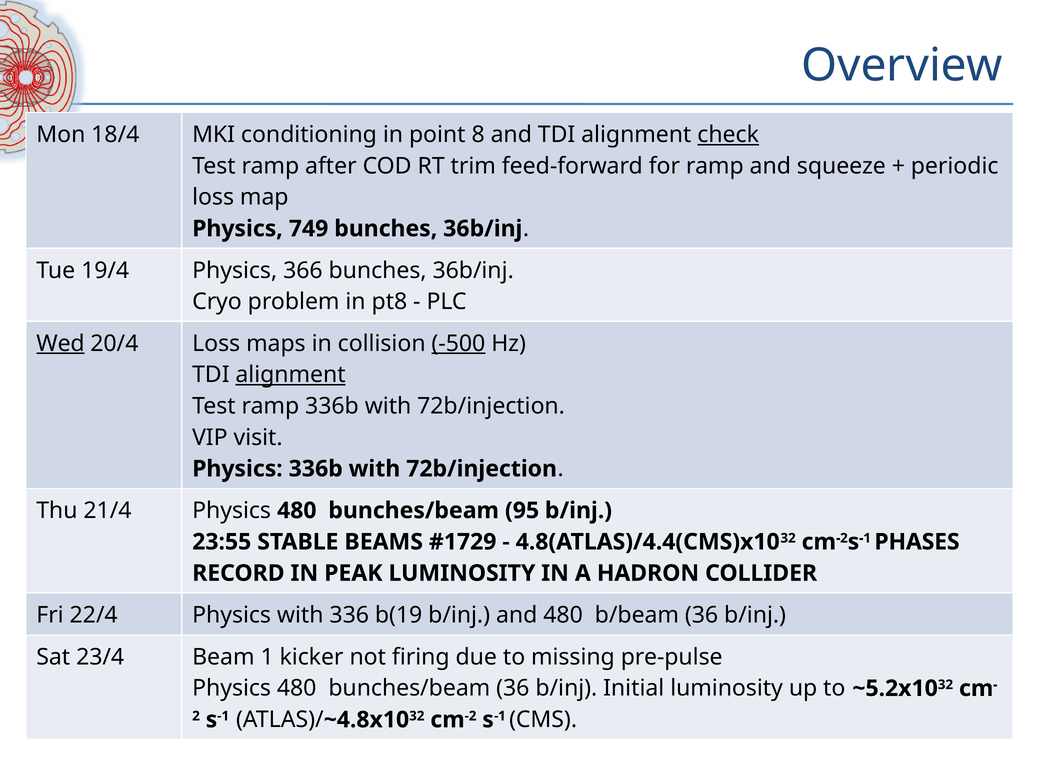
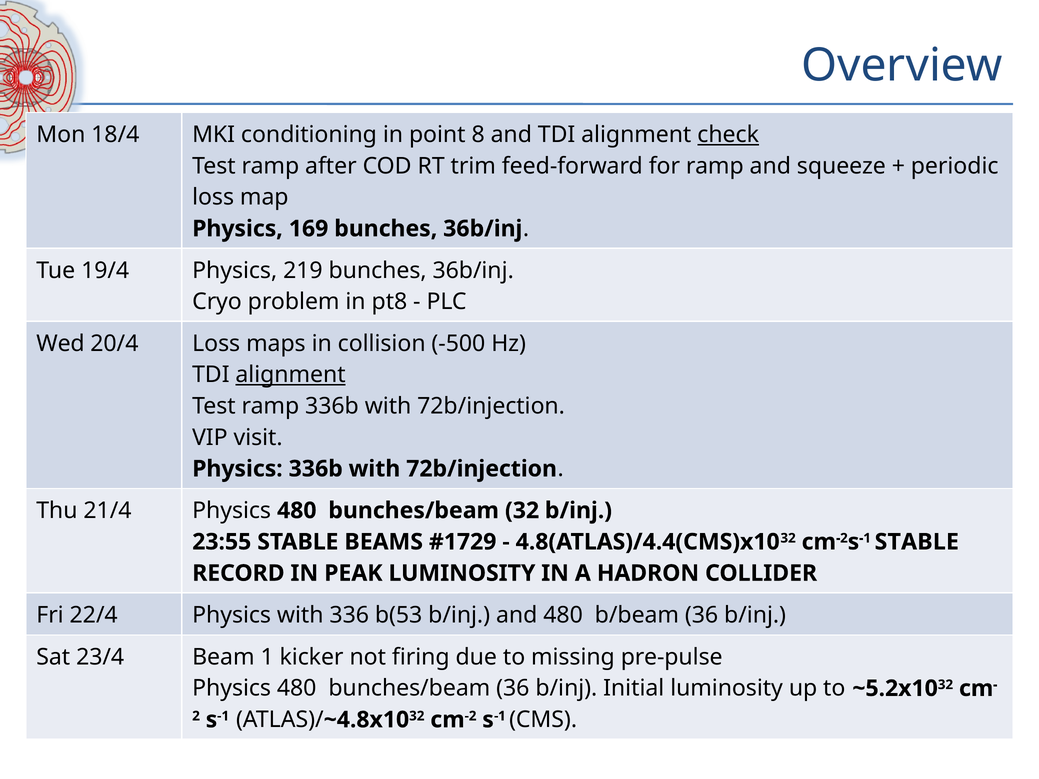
749: 749 -> 169
366: 366 -> 219
Wed underline: present -> none
-500 underline: present -> none
95: 95 -> 32
cm-2s-1 PHASES: PHASES -> STABLE
b(19: b(19 -> b(53
